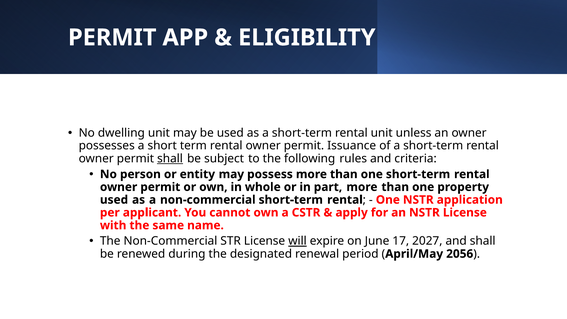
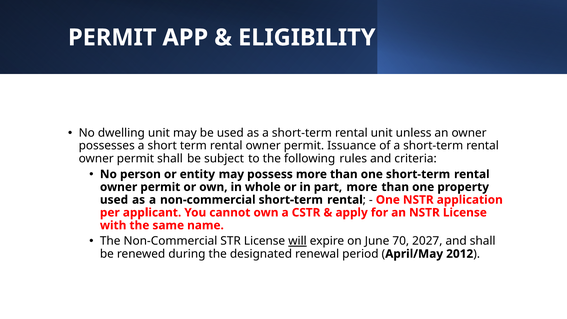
shall at (170, 158) underline: present -> none
17: 17 -> 70
2056: 2056 -> 2012
